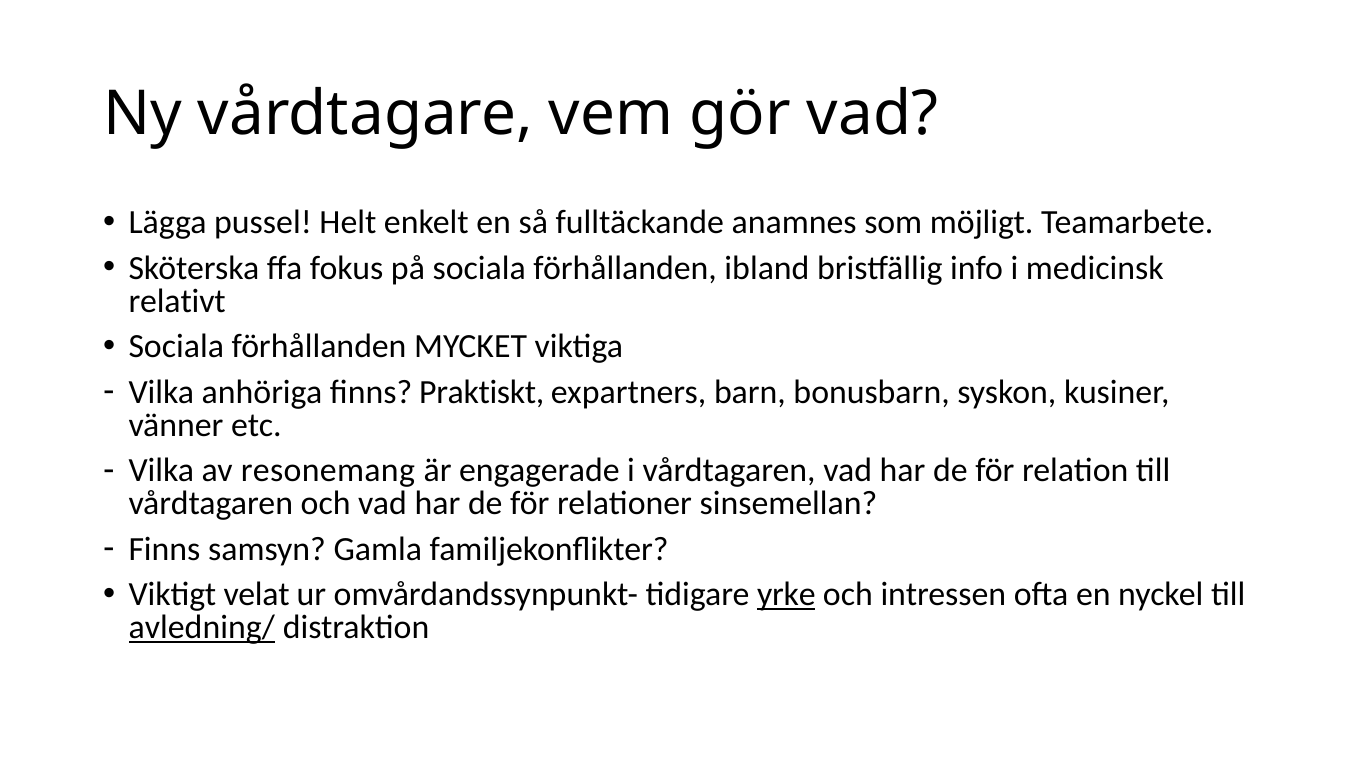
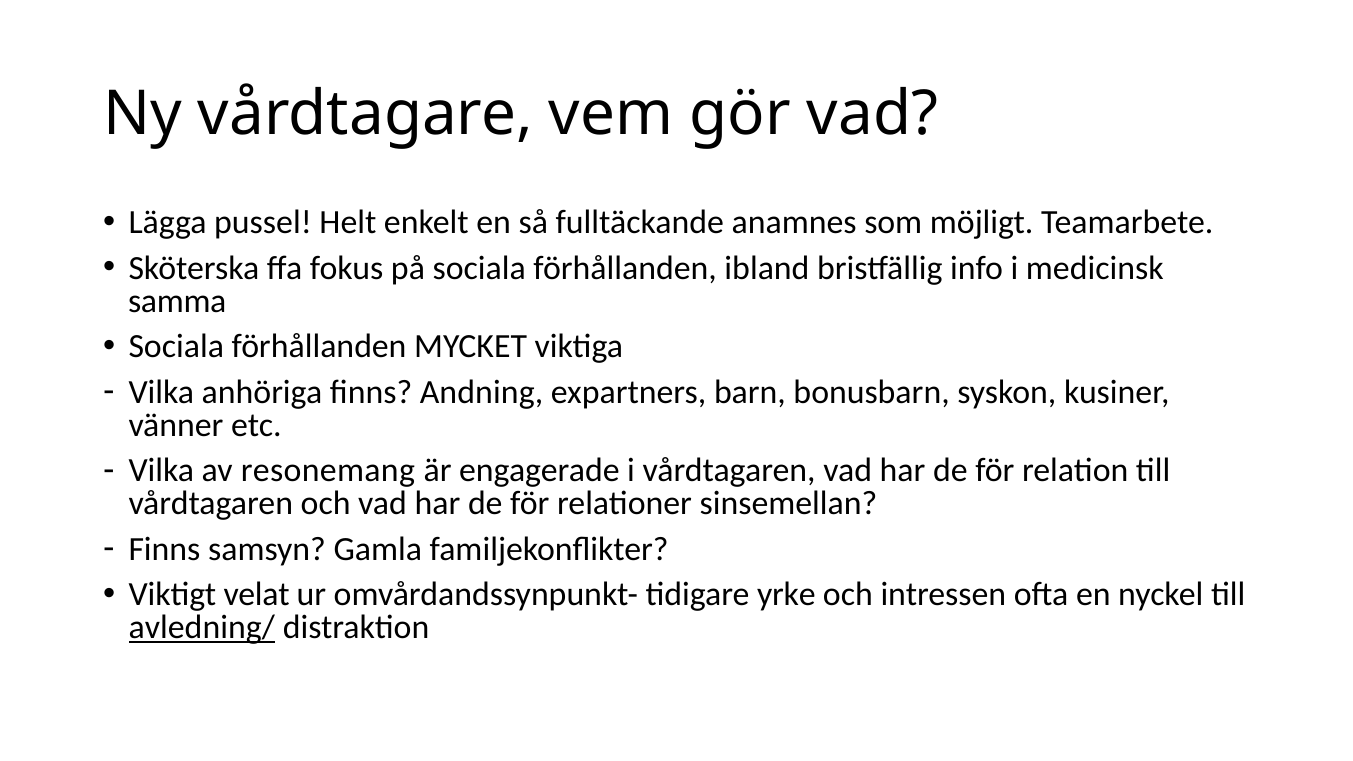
relativt: relativt -> samma
Praktiskt: Praktiskt -> Andning
yrke underline: present -> none
